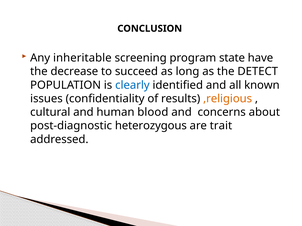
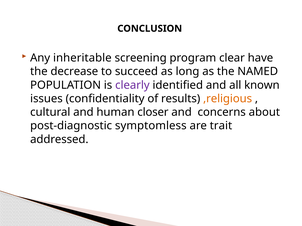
state: state -> clear
DETECT: DETECT -> NAMED
clearly colour: blue -> purple
blood: blood -> closer
heterozygous: heterozygous -> symptomless
